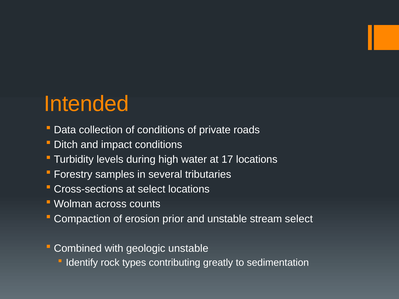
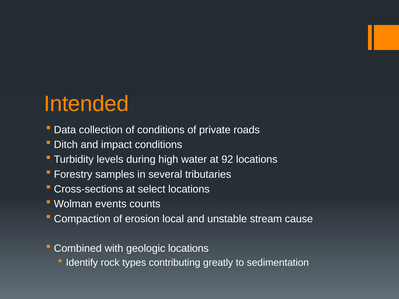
17: 17 -> 92
across: across -> events
prior: prior -> local
stream select: select -> cause
geologic unstable: unstable -> locations
